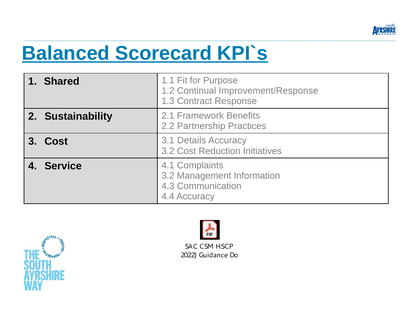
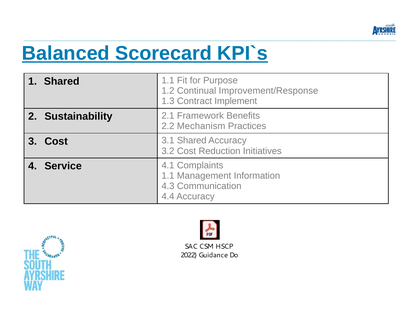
Response: Response -> Implement
Partnership: Partnership -> Mechanism
3.1 Details: Details -> Shared
3.2 at (168, 176): 3.2 -> 1.1
